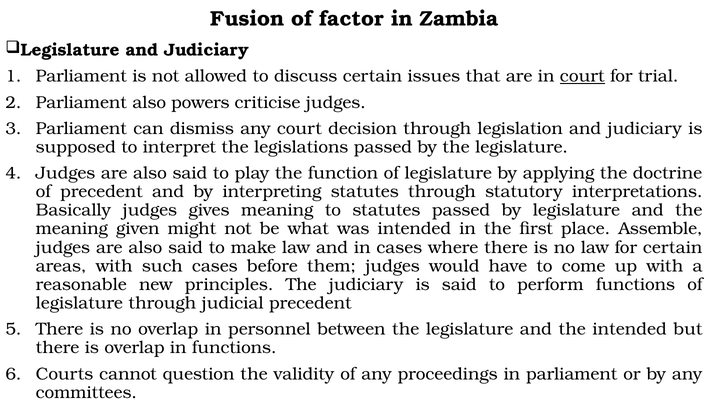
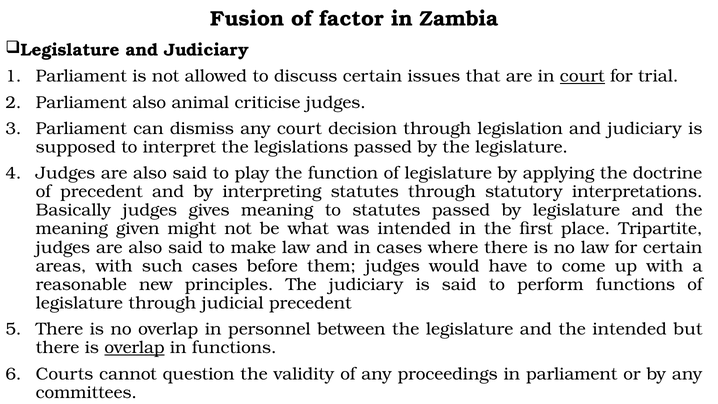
powers: powers -> animal
Assemble: Assemble -> Tripartite
overlap at (134, 348) underline: none -> present
